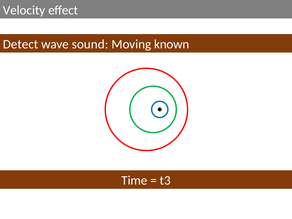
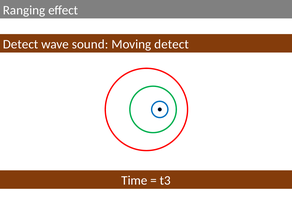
Velocity: Velocity -> Ranging
Moving known: known -> detect
